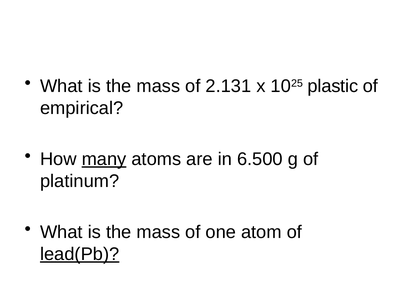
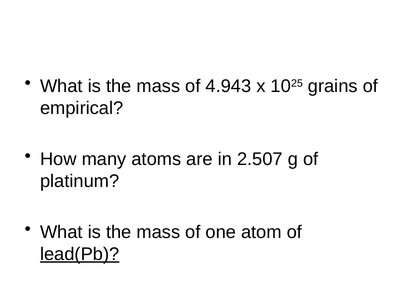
2.131: 2.131 -> 4.943
plastic: plastic -> grains
many underline: present -> none
6.500: 6.500 -> 2.507
